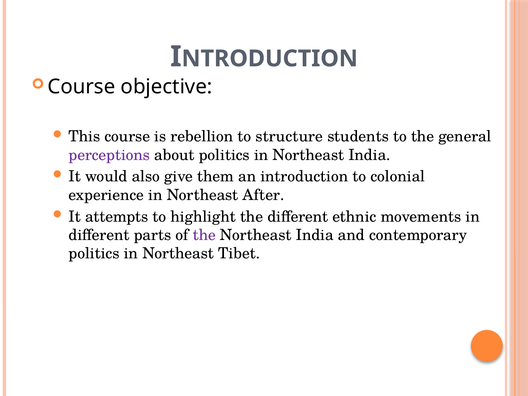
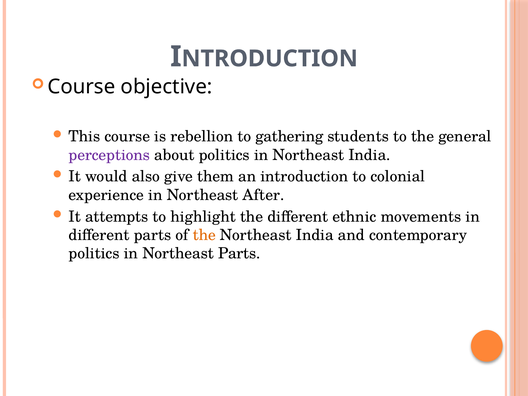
structure: structure -> gathering
the at (204, 235) colour: purple -> orange
Northeast Tibet: Tibet -> Parts
